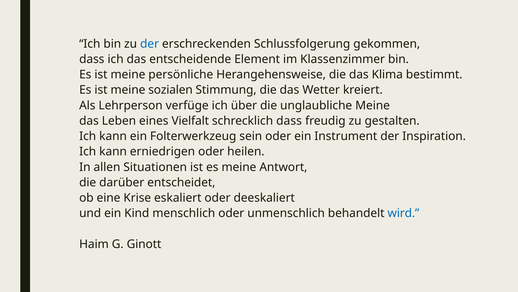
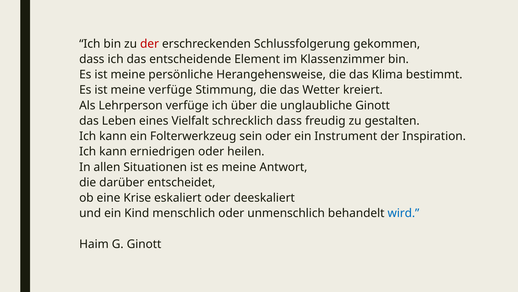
der at (150, 44) colour: blue -> red
meine sozialen: sozialen -> verfüge
unglaubliche Meine: Meine -> Ginott
